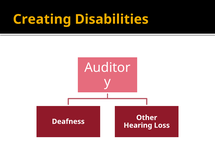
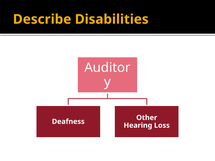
Creating: Creating -> Describe
